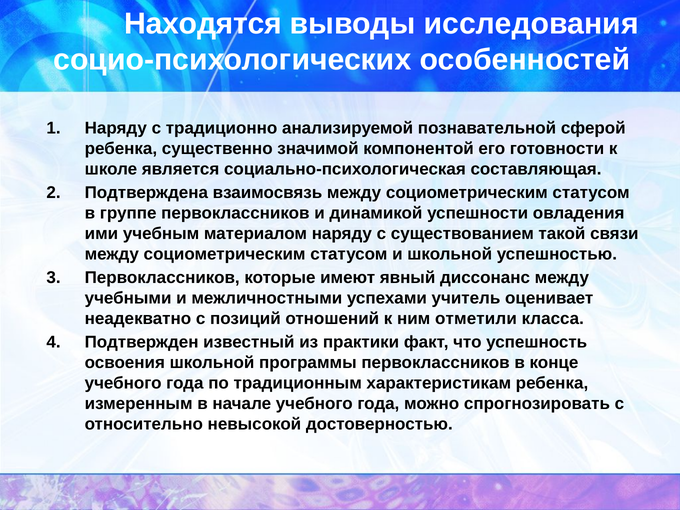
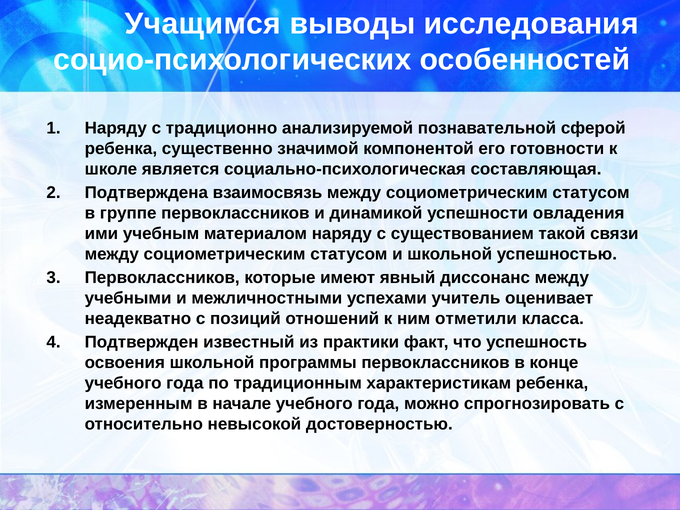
Находятся: Находятся -> Учащимся
